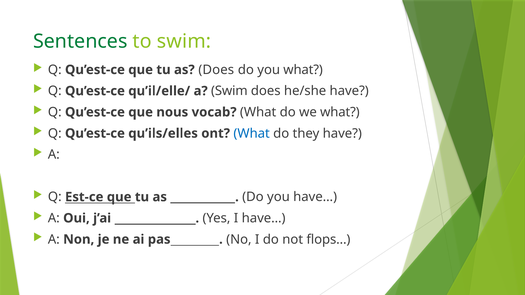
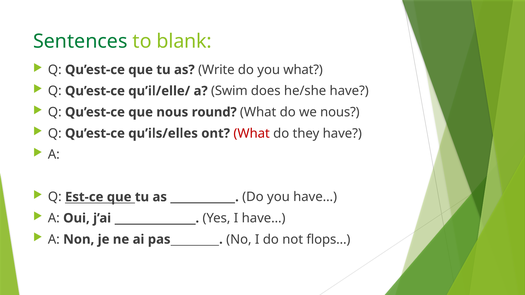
to swim: swim -> blank
as Does: Does -> Write
vocab: vocab -> round
we what: what -> nous
What at (252, 133) colour: blue -> red
